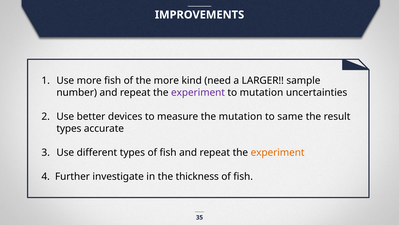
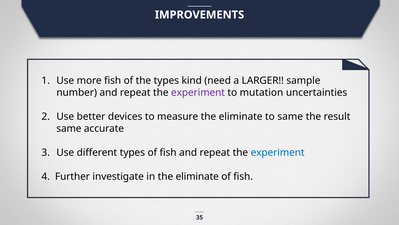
the more: more -> types
measure the mutation: mutation -> eliminate
types at (69, 128): types -> same
experiment at (278, 152) colour: orange -> blue
in the thickness: thickness -> eliminate
